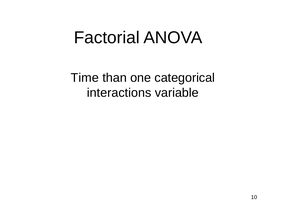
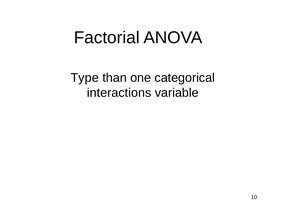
Time: Time -> Type
